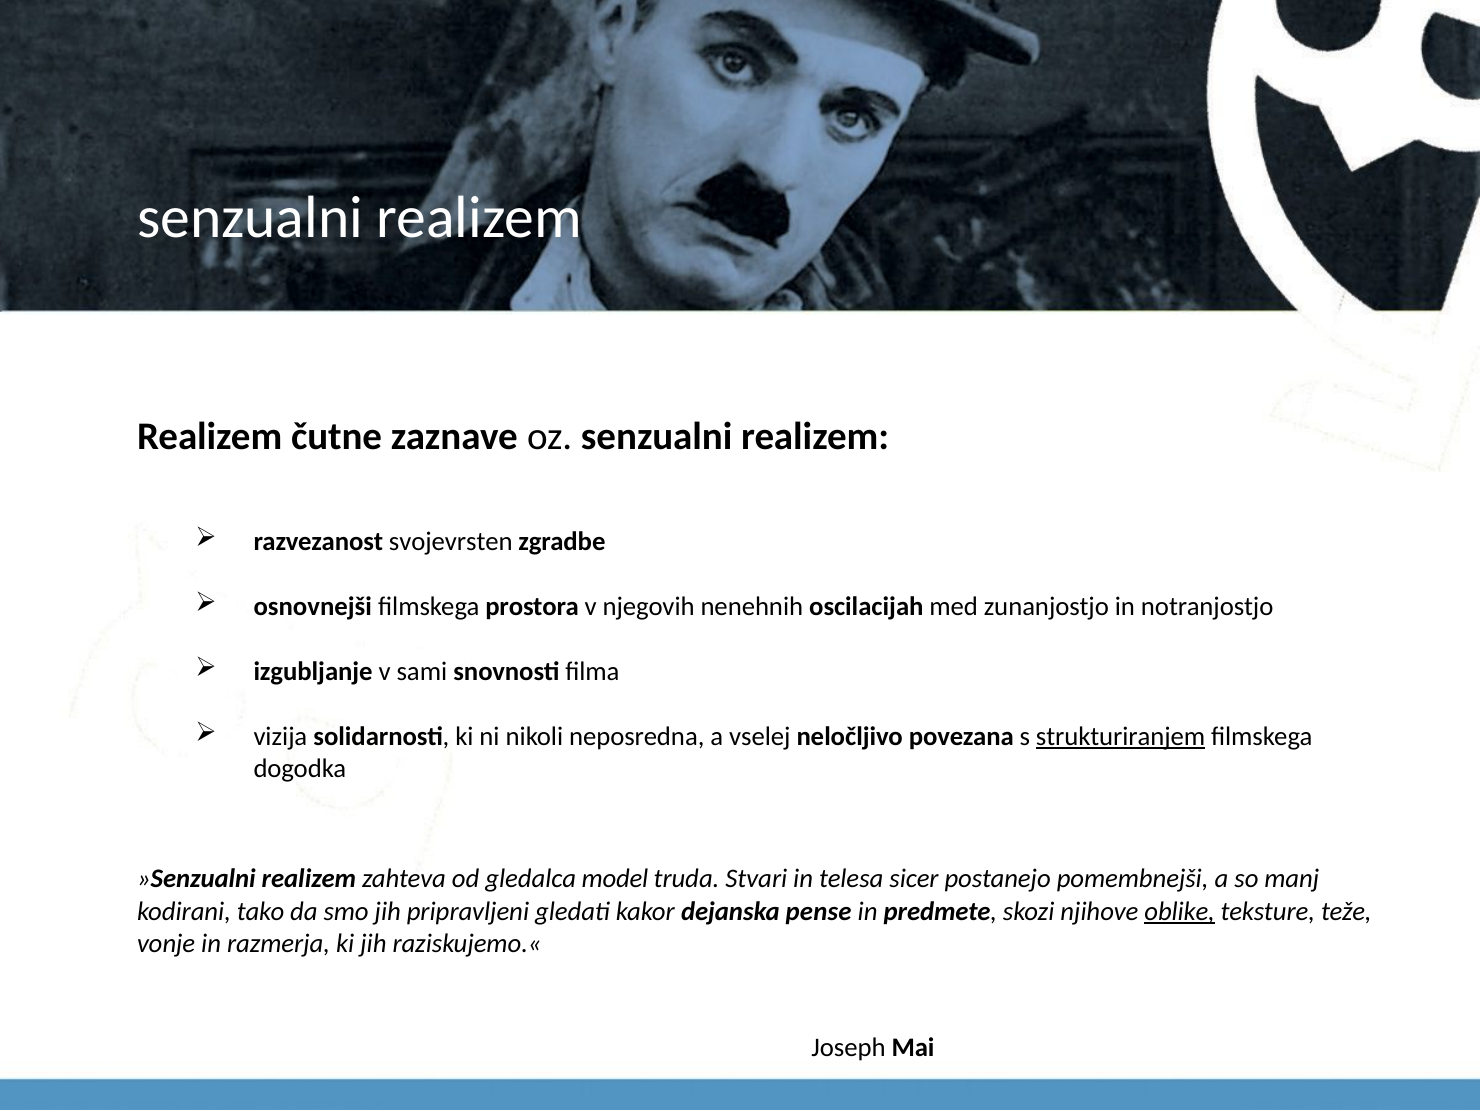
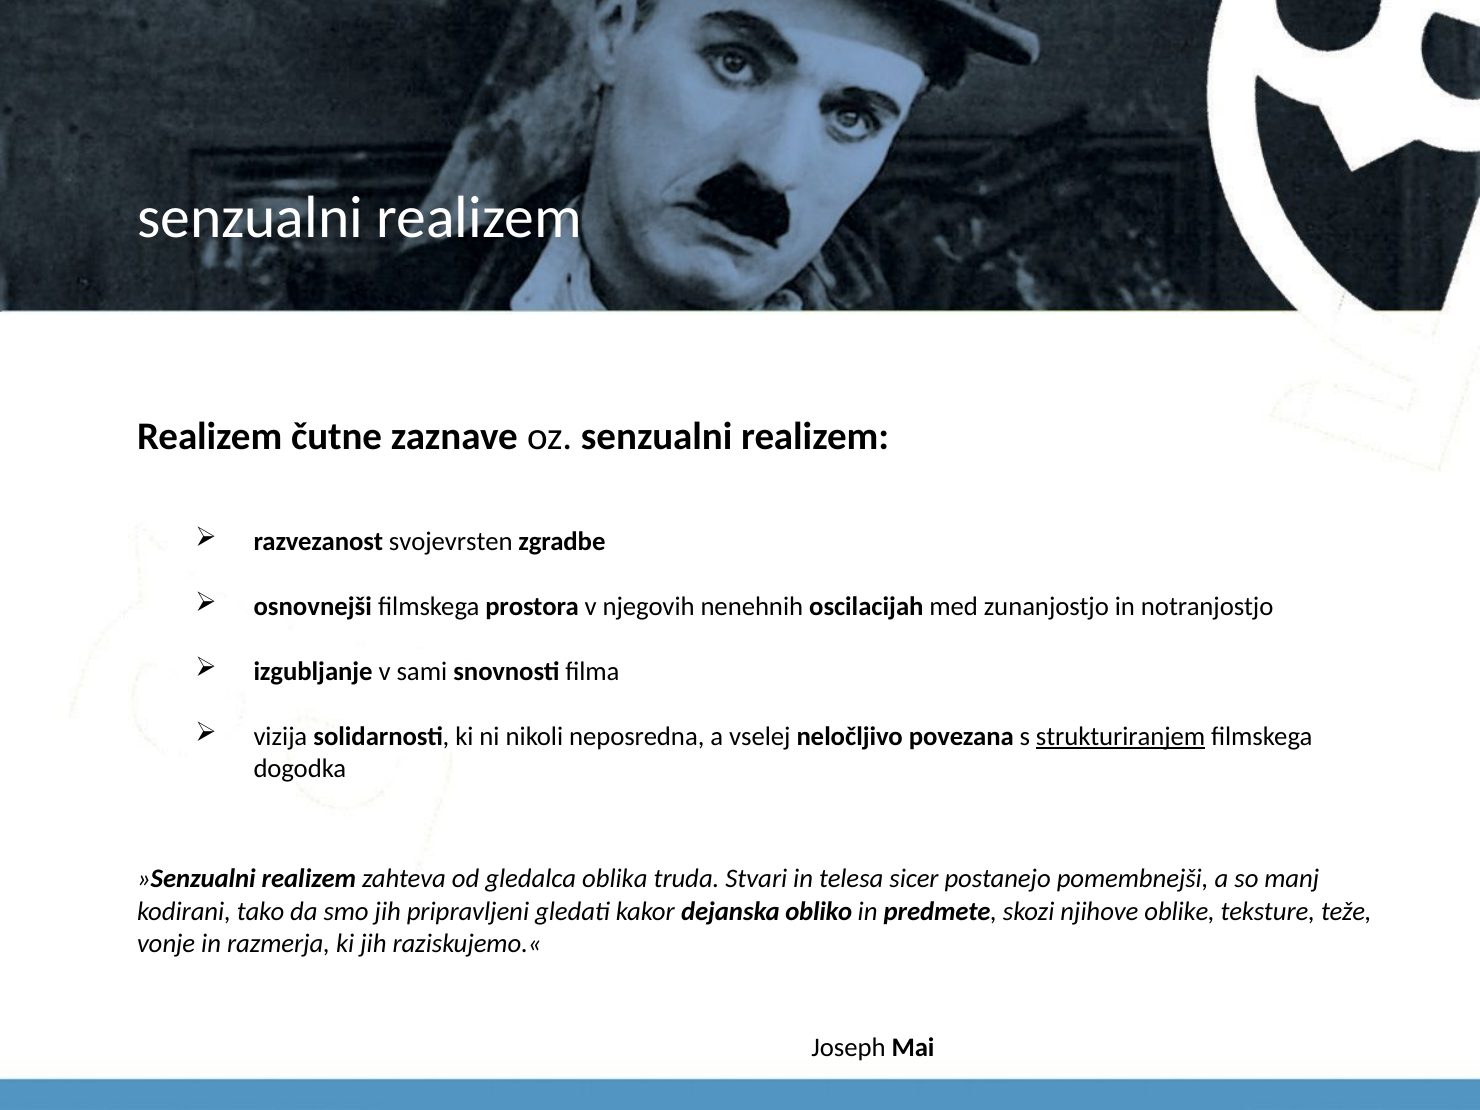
model: model -> oblika
pense: pense -> obliko
oblike underline: present -> none
